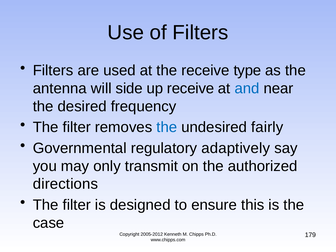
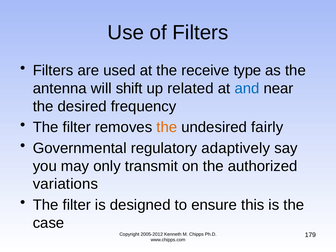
side: side -> shift
up receive: receive -> related
the at (167, 127) colour: blue -> orange
directions: directions -> variations
